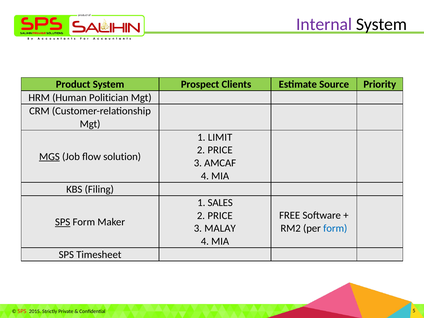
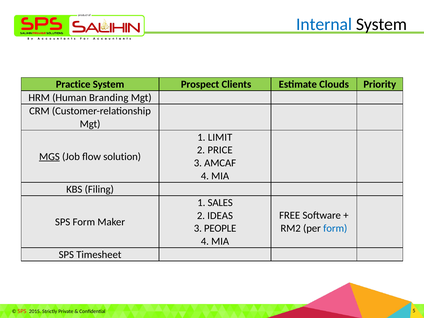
Internal colour: purple -> blue
Product: Product -> Practice
Source: Source -> Clouds
Politician: Politician -> Branding
PRICE at (220, 216): PRICE -> IDEAS
SPS at (63, 222) underline: present -> none
MALAY: MALAY -> PEOPLE
